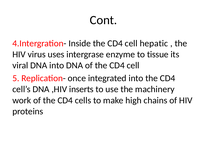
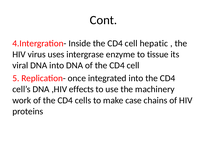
inserts: inserts -> effects
high: high -> case
